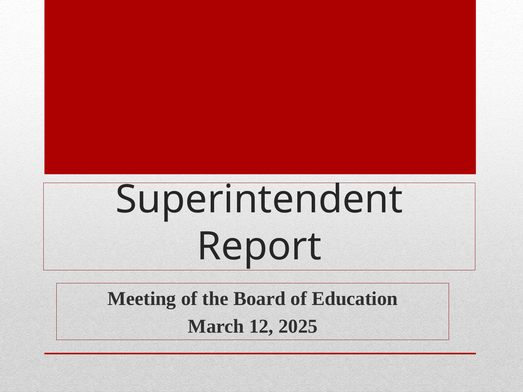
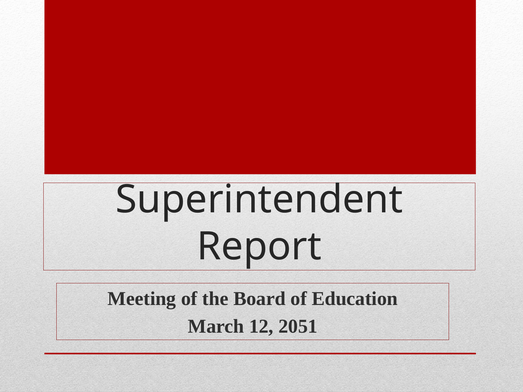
2025: 2025 -> 2051
